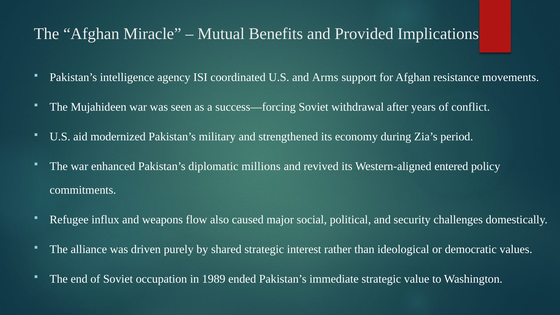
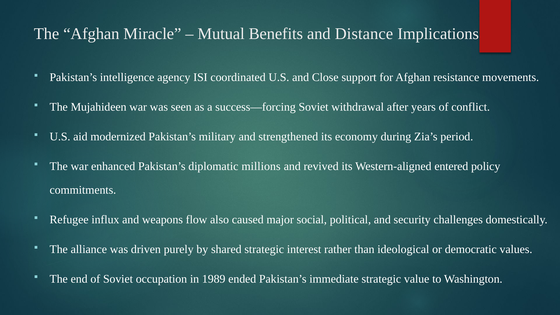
Provided: Provided -> Distance
Arms: Arms -> Close
